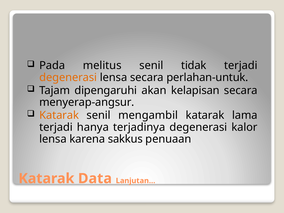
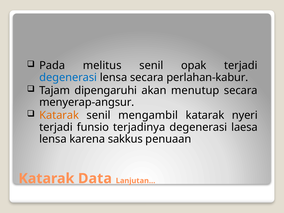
tidak: tidak -> opak
degenerasi at (68, 77) colour: orange -> blue
perlahan-untuk: perlahan-untuk -> perlahan-kabur
kelapisan: kelapisan -> menutup
lama: lama -> nyeri
hanya: hanya -> funsio
kalor: kalor -> laesa
